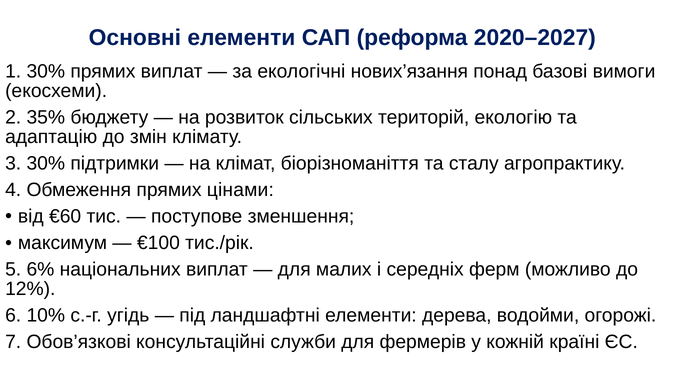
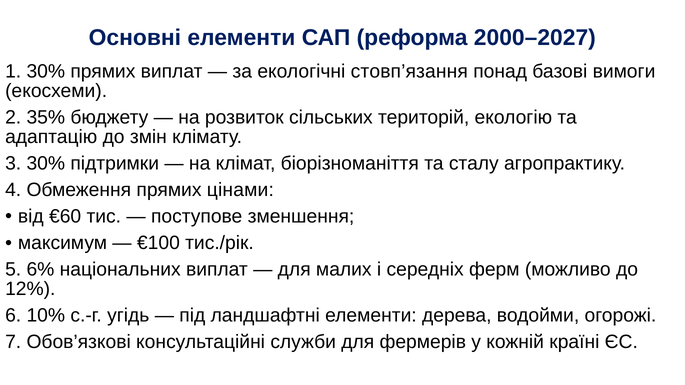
2020–2027: 2020–2027 -> 2000–2027
нових’язання: нових’язання -> стовп’язання
